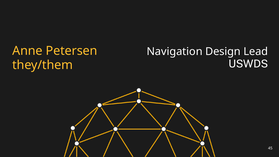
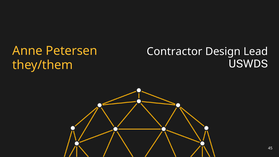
Navigation: Navigation -> Contractor
